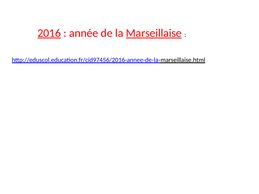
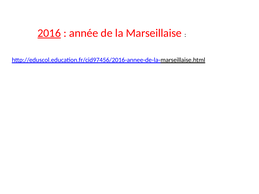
Marseillaise underline: present -> none
